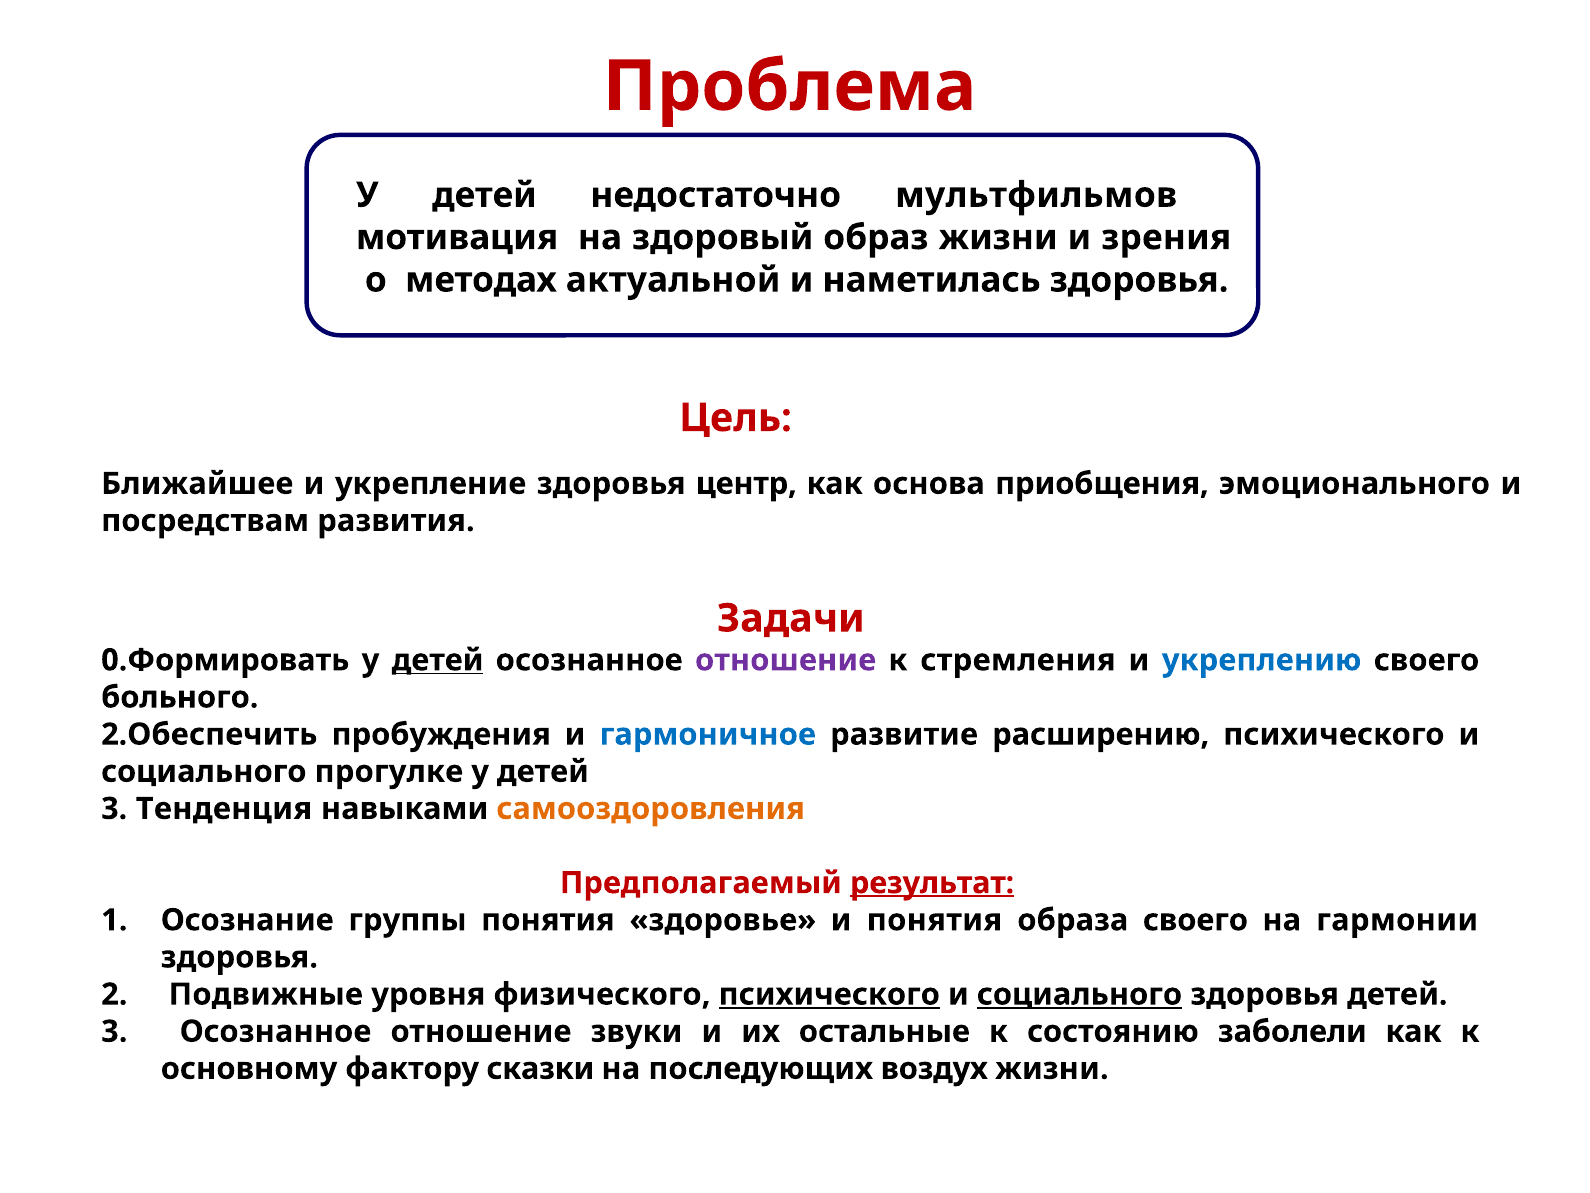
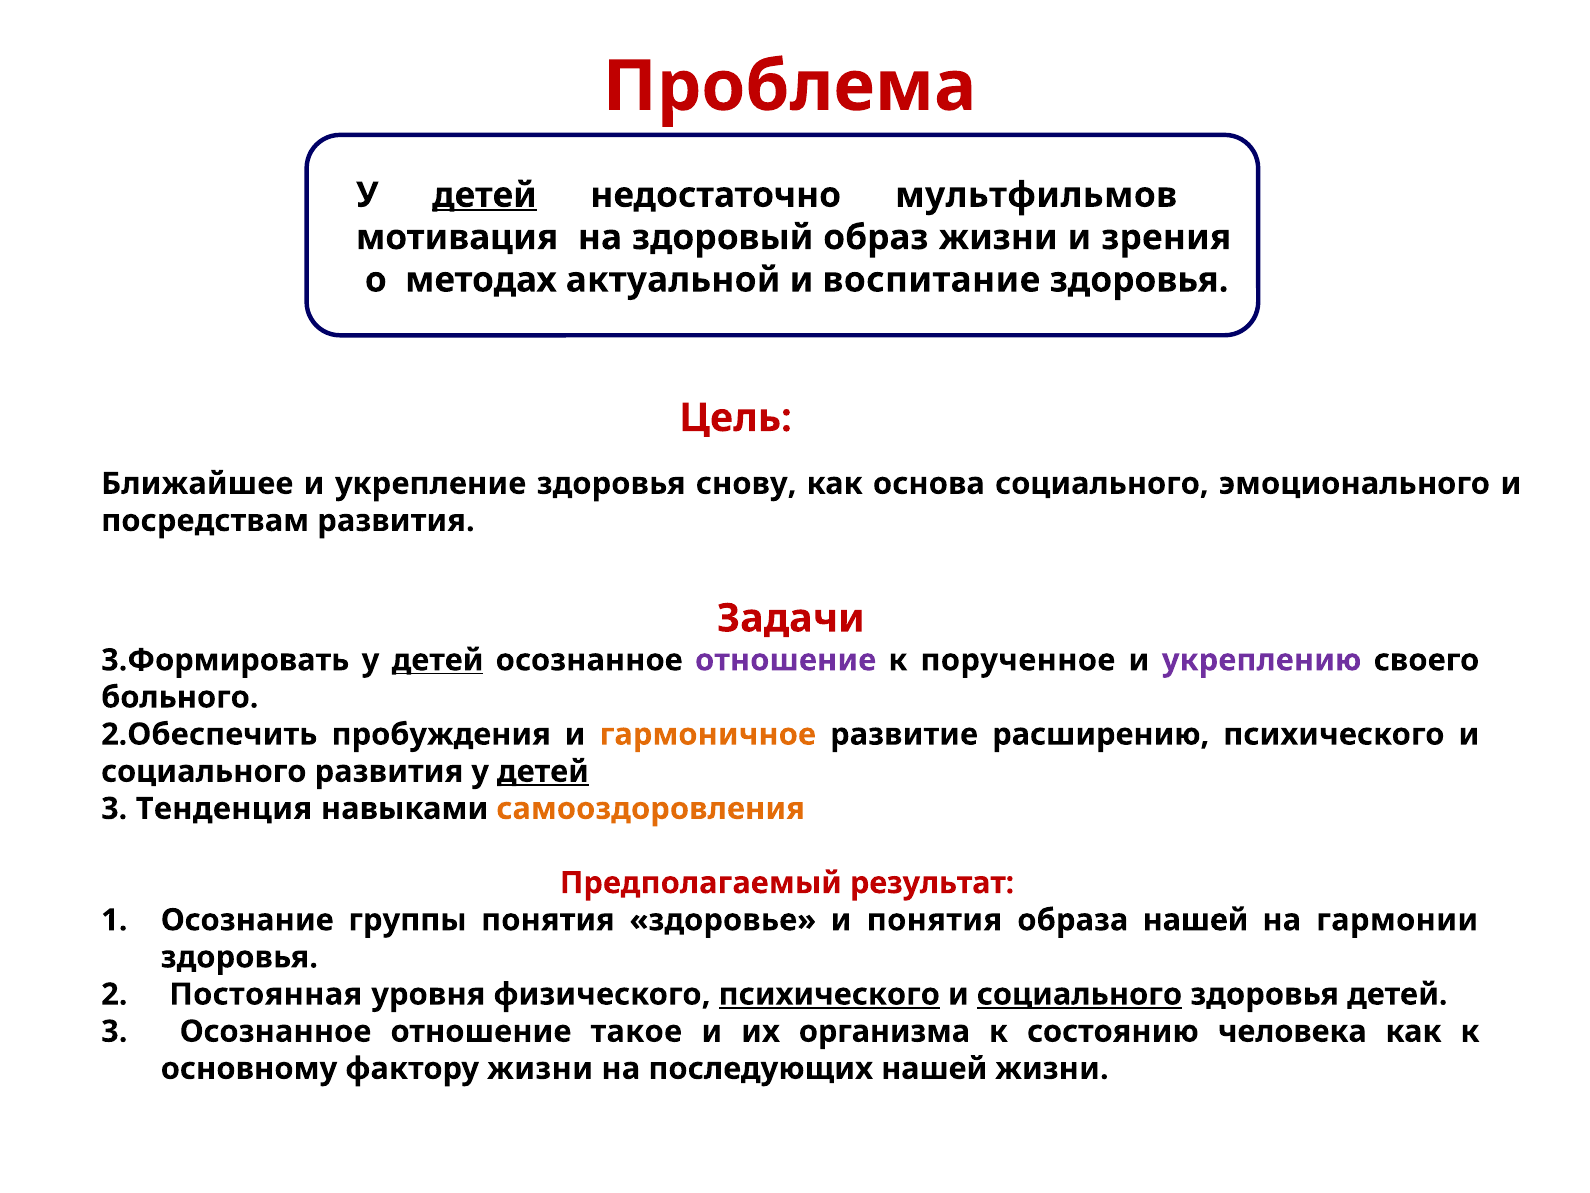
детей at (485, 195) underline: none -> present
наметилась: наметилась -> воспитание
центр: центр -> снову
основа приобщения: приобщения -> социального
0.Формировать: 0.Формировать -> 3.Формировать
стремления: стремления -> порученное
укреплению colour: blue -> purple
гармоничное colour: blue -> orange
социального прогулке: прогулке -> развития
детей at (543, 771) underline: none -> present
результат underline: present -> none
образа своего: своего -> нашей
Подвижные: Подвижные -> Постоянная
звуки: звуки -> такое
остальные: остальные -> организма
заболели: заболели -> человека
фактору сказки: сказки -> жизни
последующих воздух: воздух -> нашей
